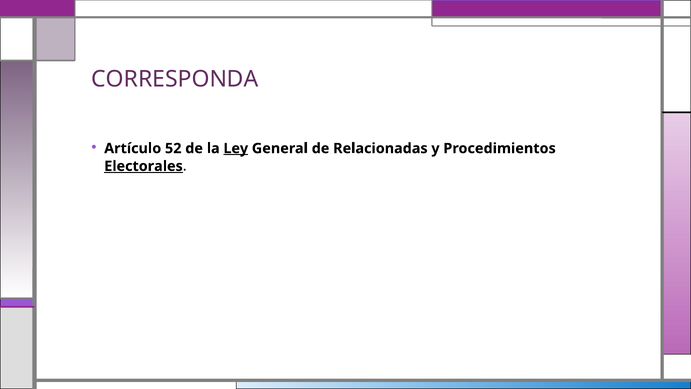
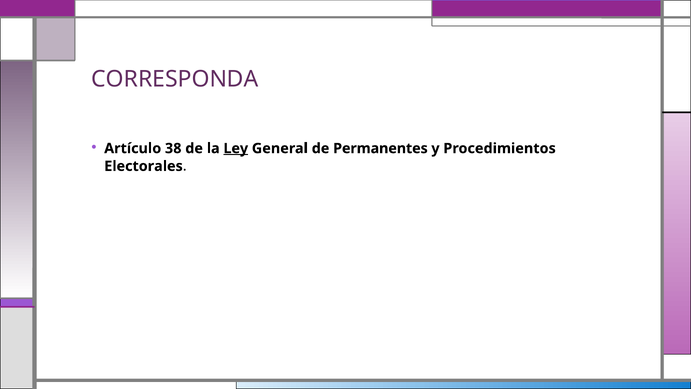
52: 52 -> 38
Relacionadas: Relacionadas -> Permanentes
Electorales underline: present -> none
